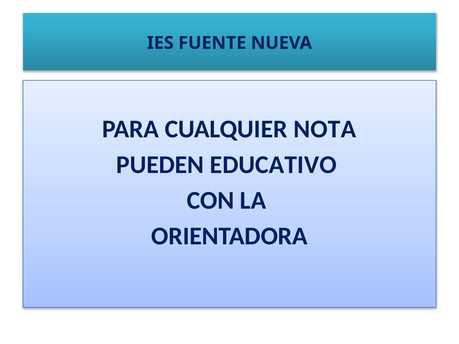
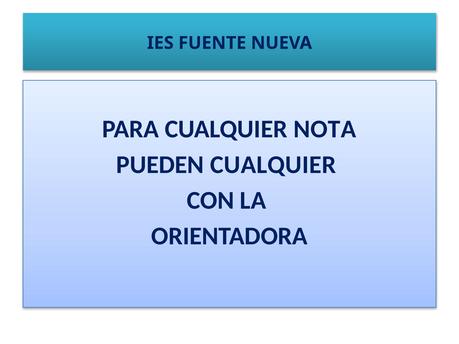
PUEDEN EDUCATIVO: EDUCATIVO -> CUALQUIER
